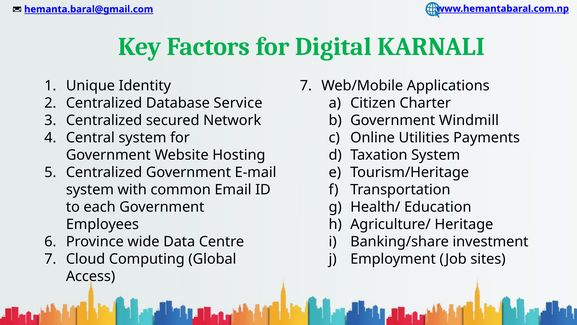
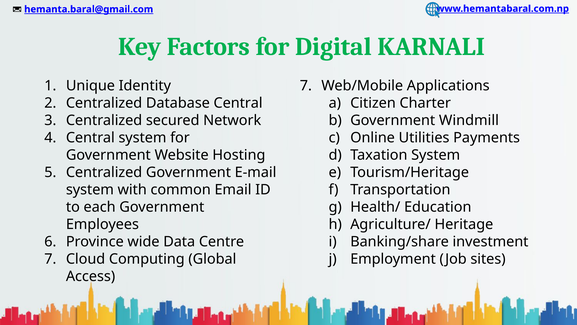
Database Service: Service -> Central
